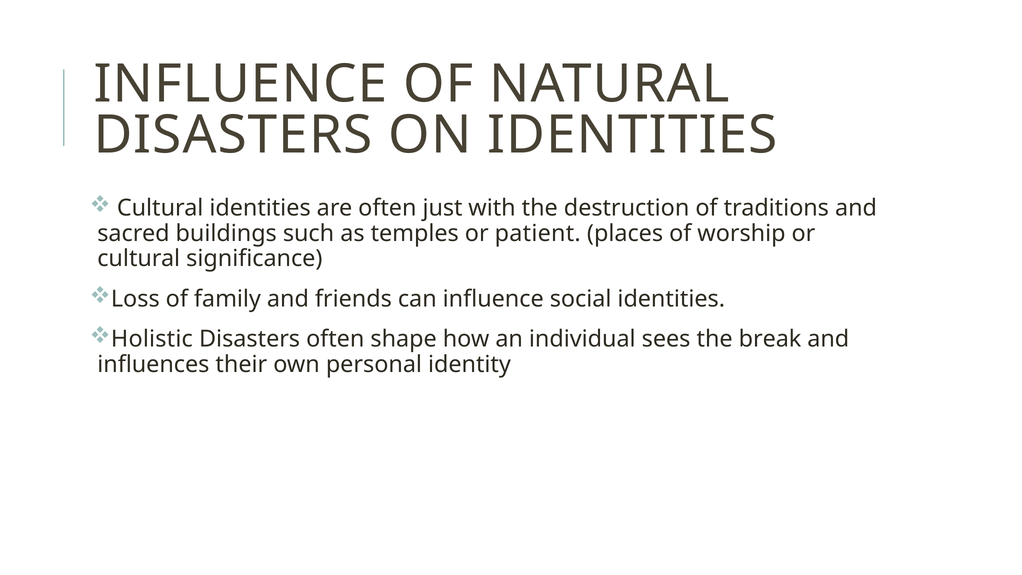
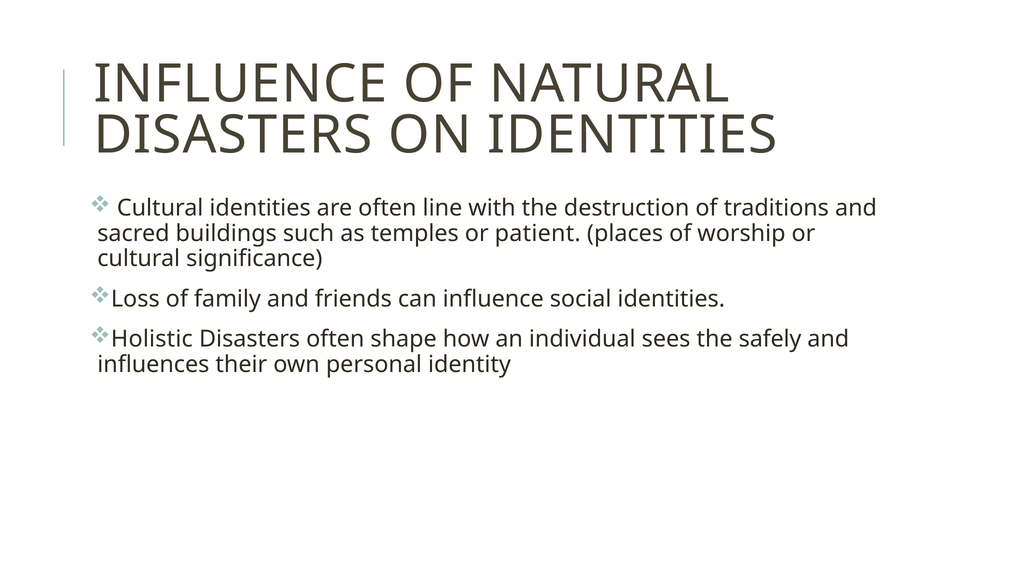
just: just -> line
break: break -> safely
